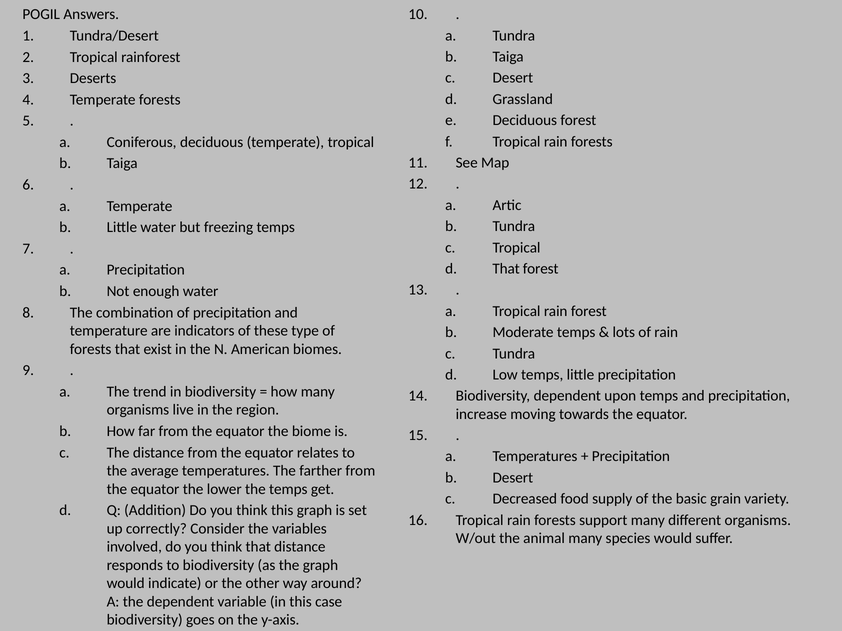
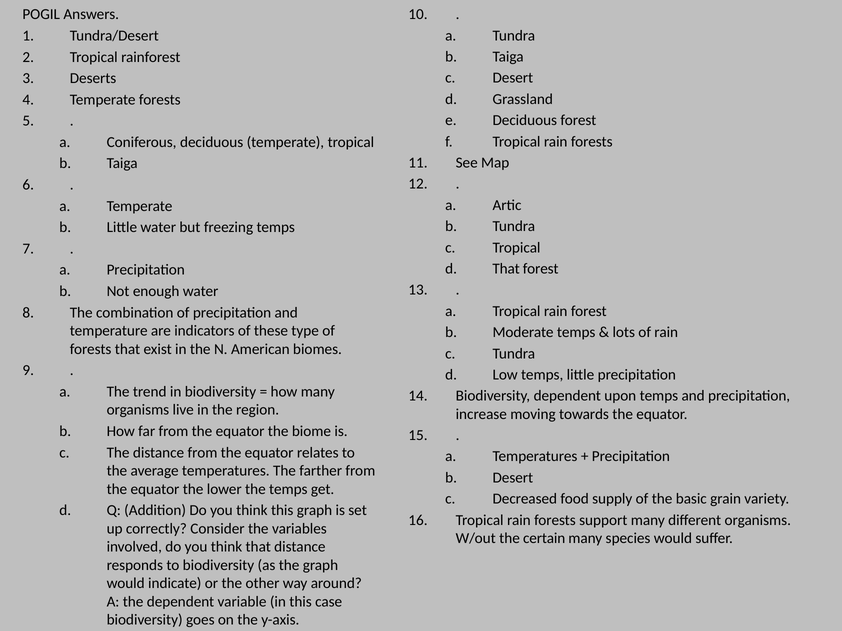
animal: animal -> certain
